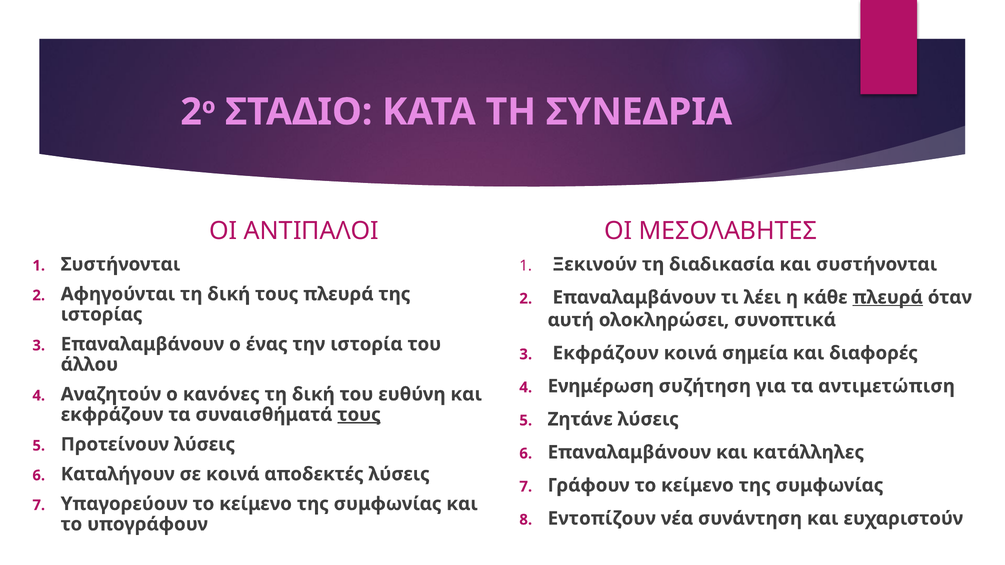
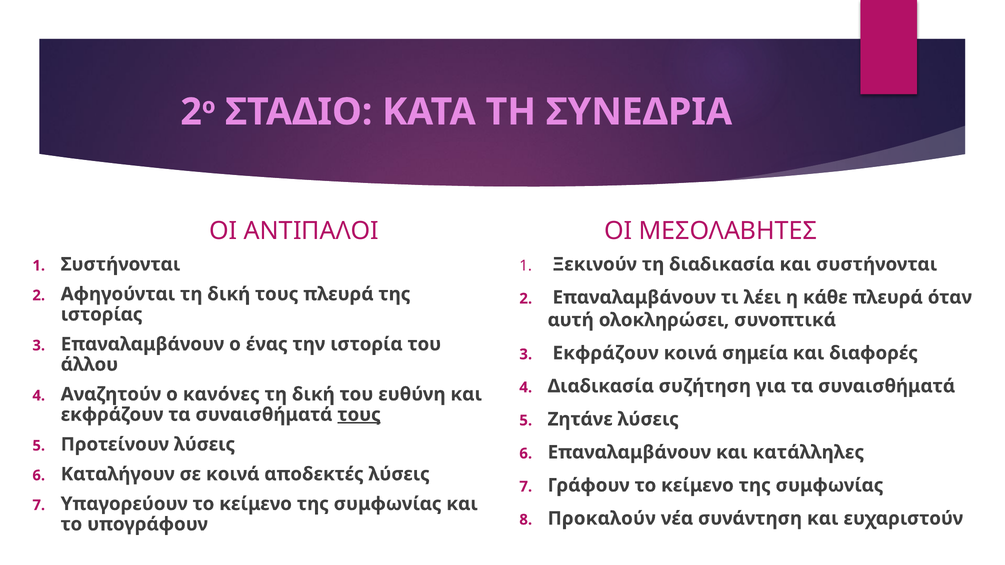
πλευρά at (888, 298) underline: present -> none
Ενημέρωση at (601, 386): Ενημέρωση -> Διαδικασία
για τα αντιμετώπιση: αντιμετώπιση -> συναισθήματά
Εντοπίζουν: Εντοπίζουν -> Προκαλούν
